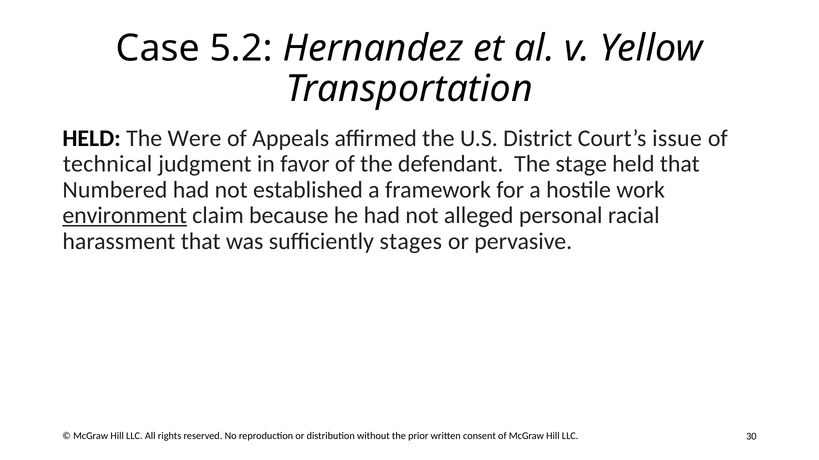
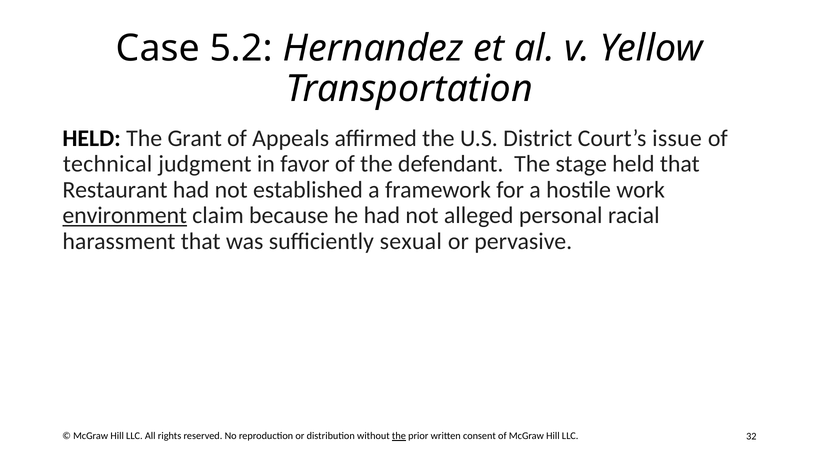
Were: Were -> Grant
Numbered: Numbered -> Restaurant
stages: stages -> sexual
the at (399, 437) underline: none -> present
30: 30 -> 32
